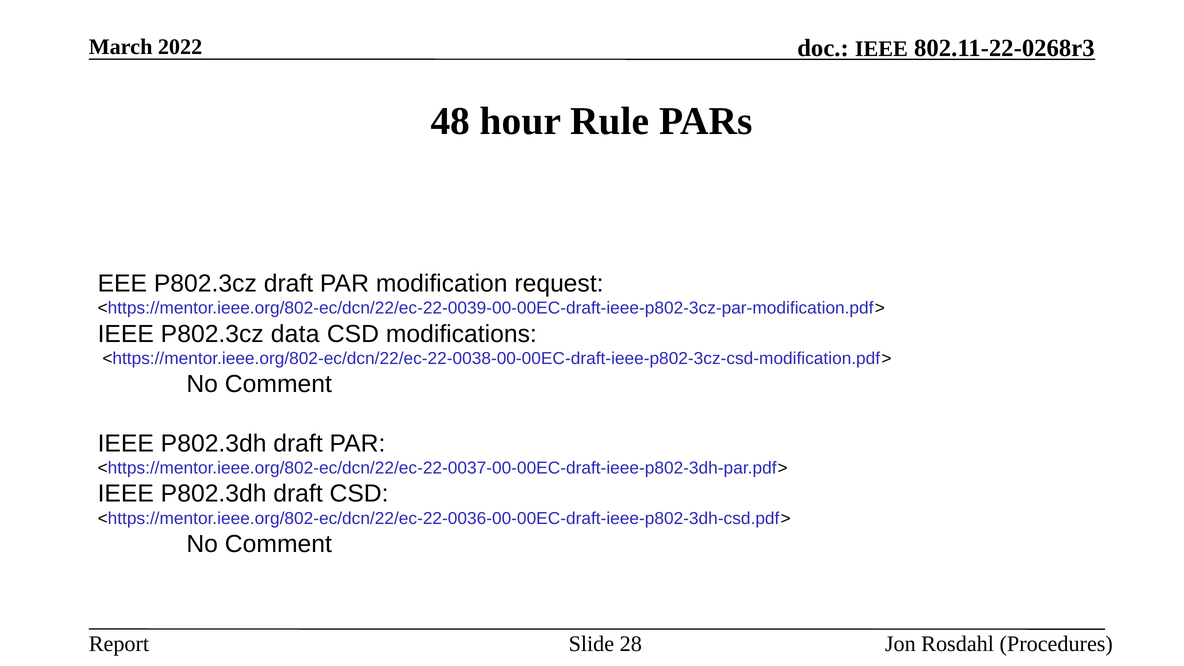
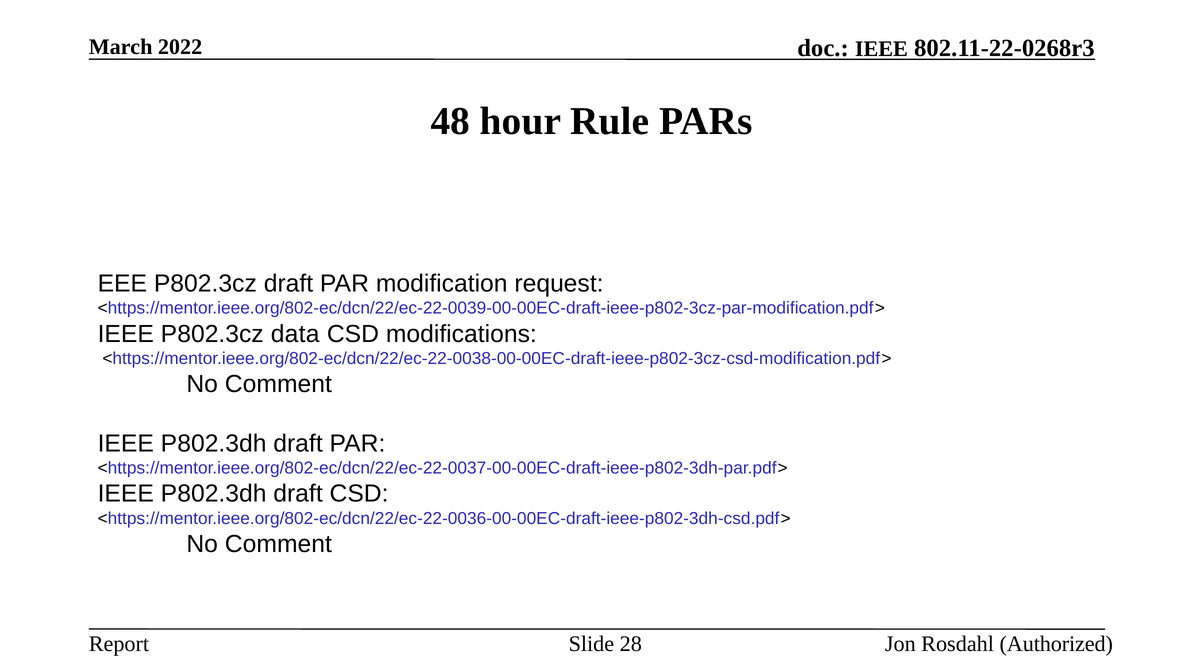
Procedures: Procedures -> Authorized
